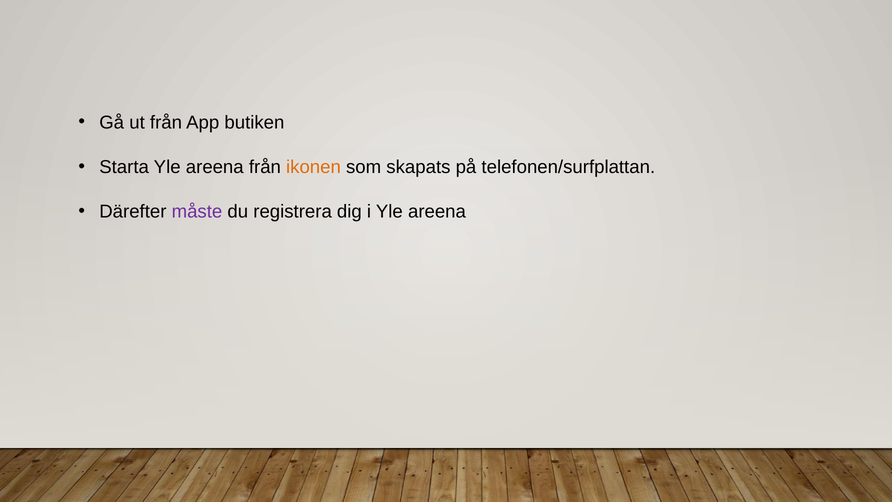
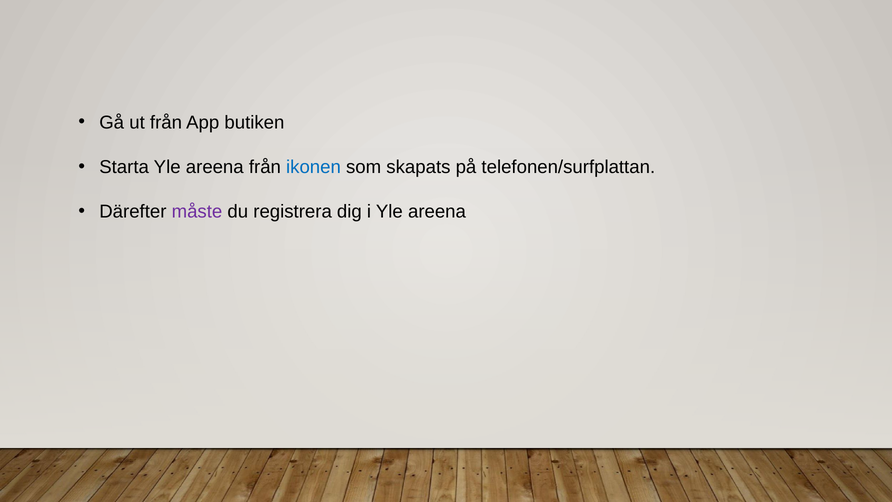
ikonen colour: orange -> blue
